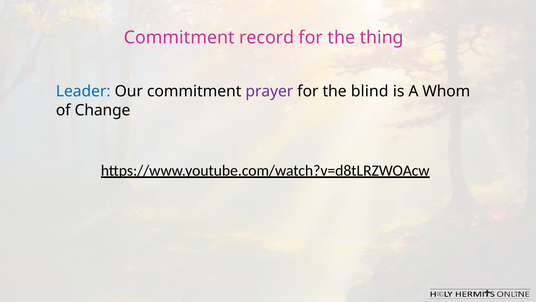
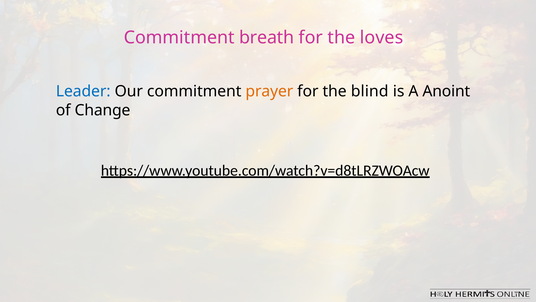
record: record -> breath
thing: thing -> loves
prayer colour: purple -> orange
Whom: Whom -> Anoint
